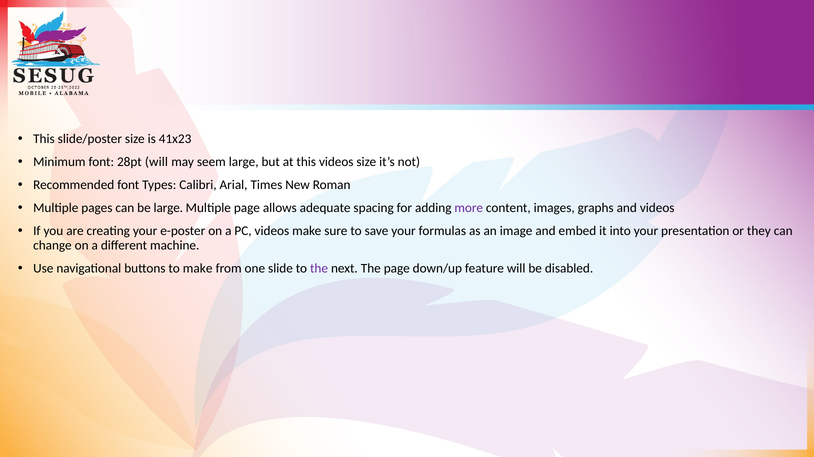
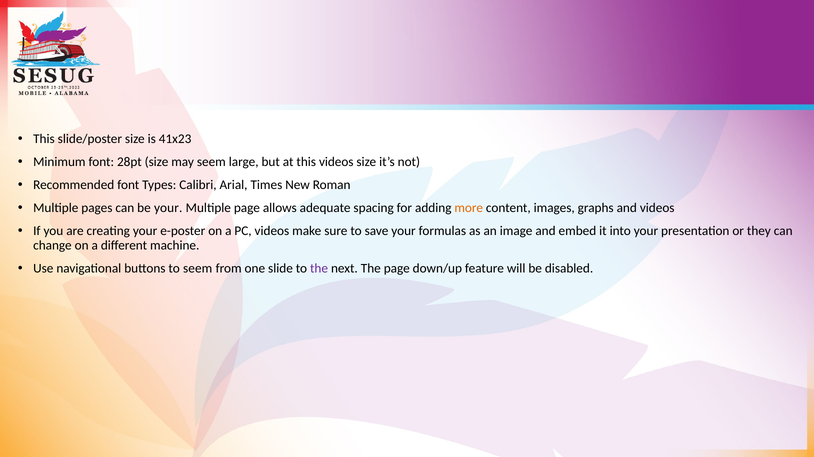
28pt will: will -> size
be large: large -> your
more colour: purple -> orange
to make: make -> seem
